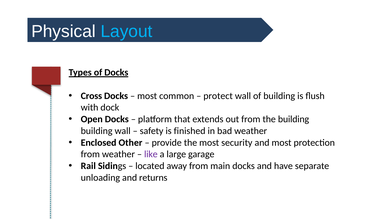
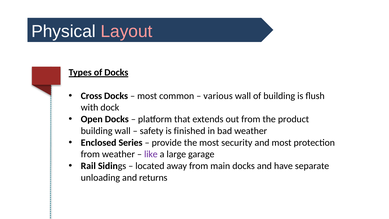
Layout colour: light blue -> pink
protect: protect -> various
the building: building -> product
Other: Other -> Series
